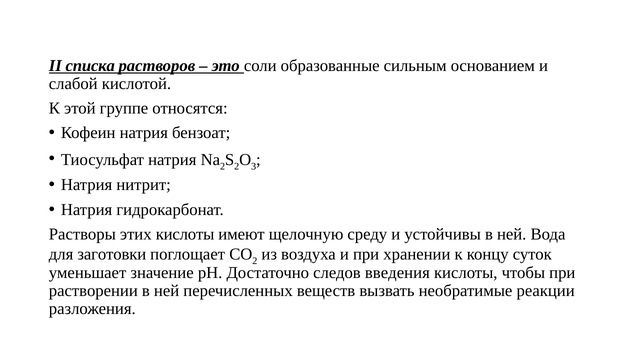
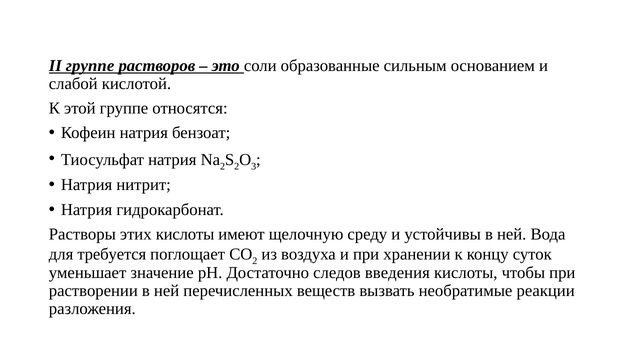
II списка: списка -> группе
заготовки: заготовки -> требуется
